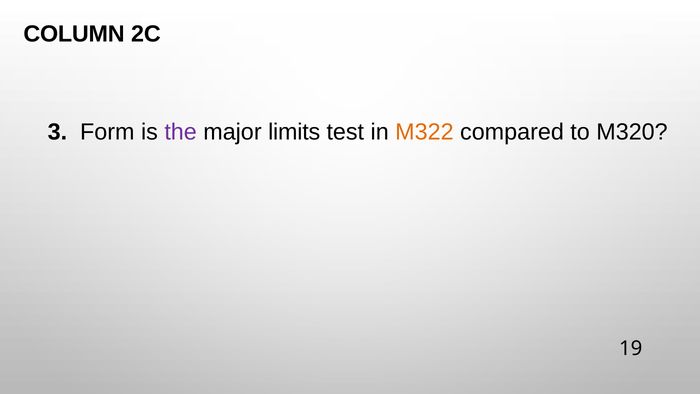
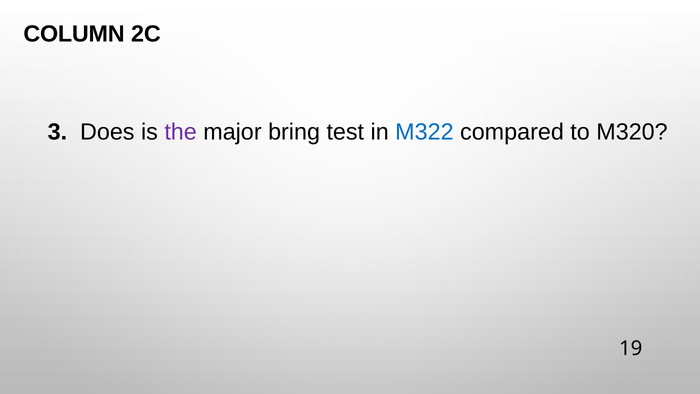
Form: Form -> Does
limits: limits -> bring
M322 colour: orange -> blue
